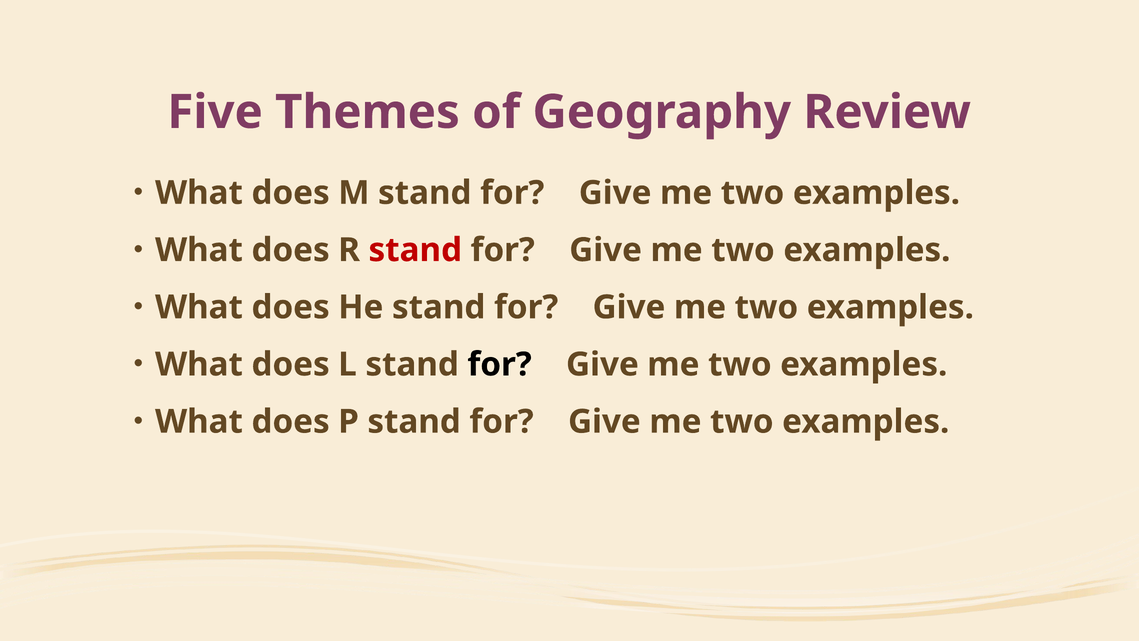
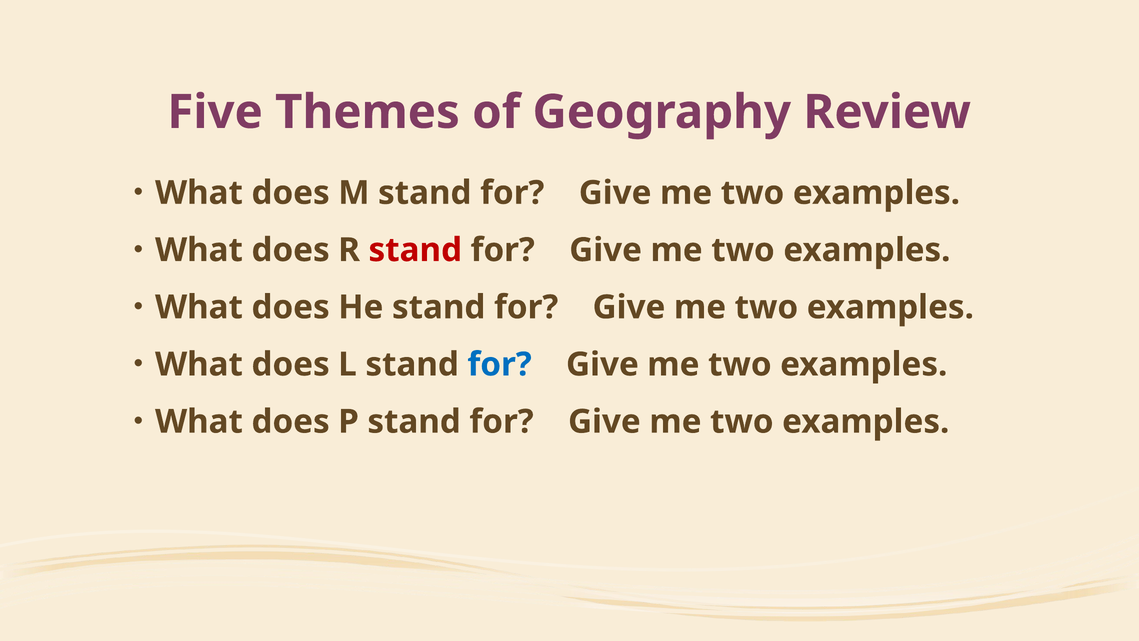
for at (500, 364) colour: black -> blue
